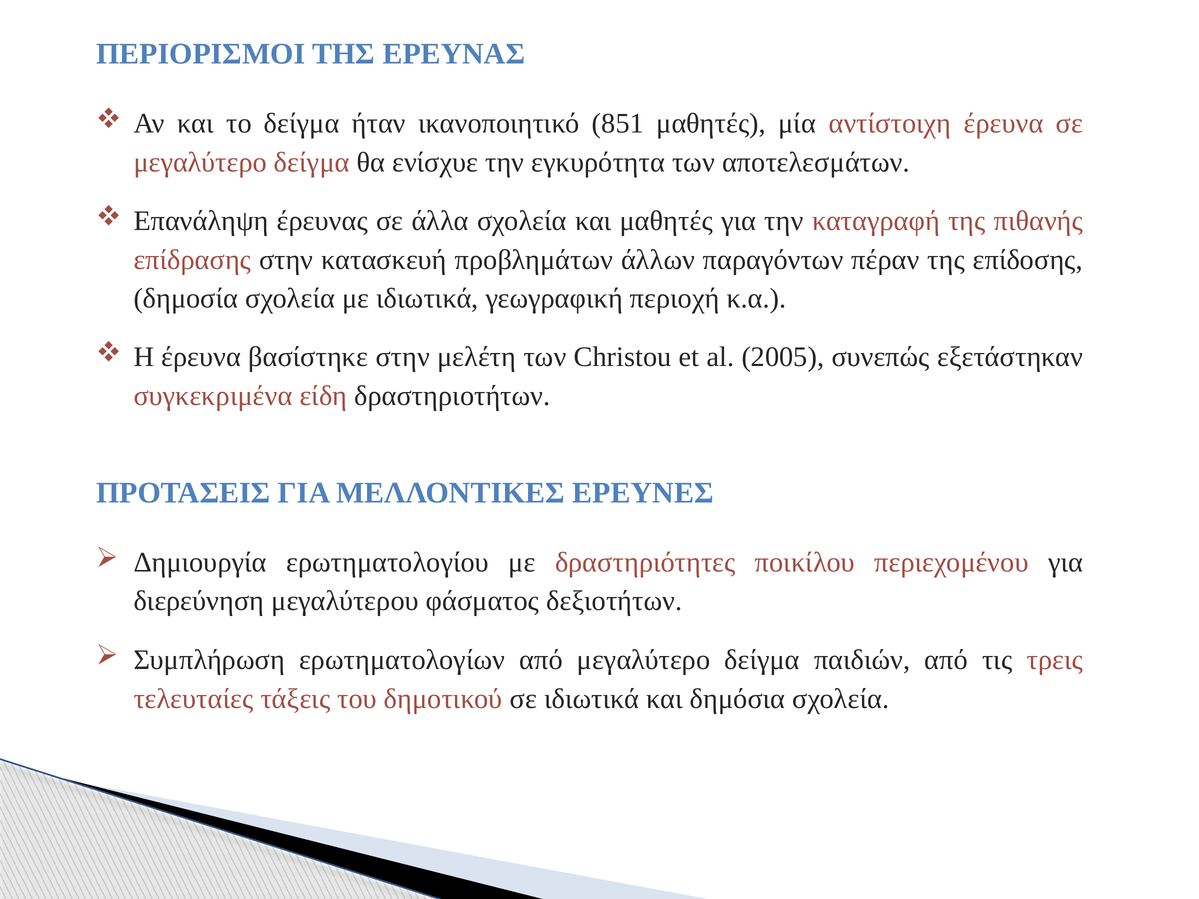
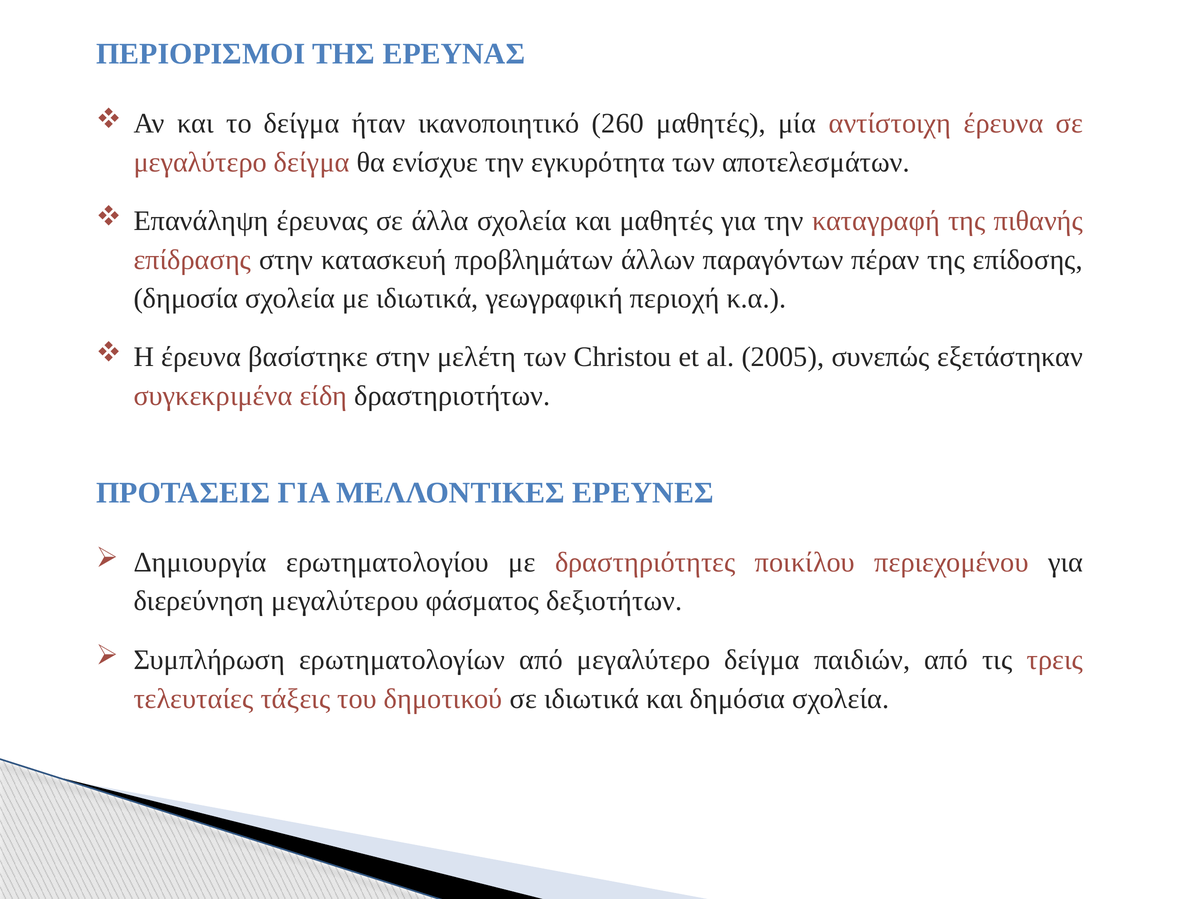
851: 851 -> 260
